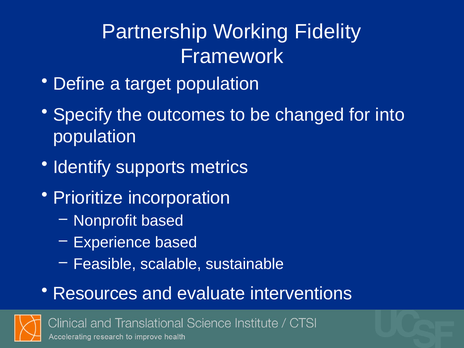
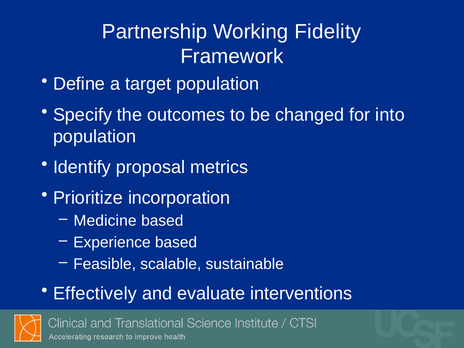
supports: supports -> proposal
Nonprofit: Nonprofit -> Medicine
Resources: Resources -> Effectively
